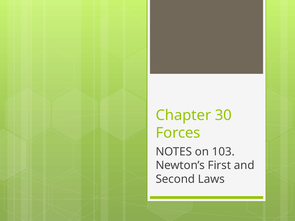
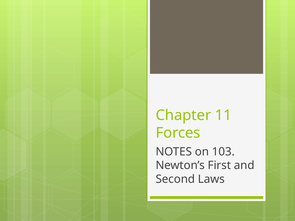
30: 30 -> 11
